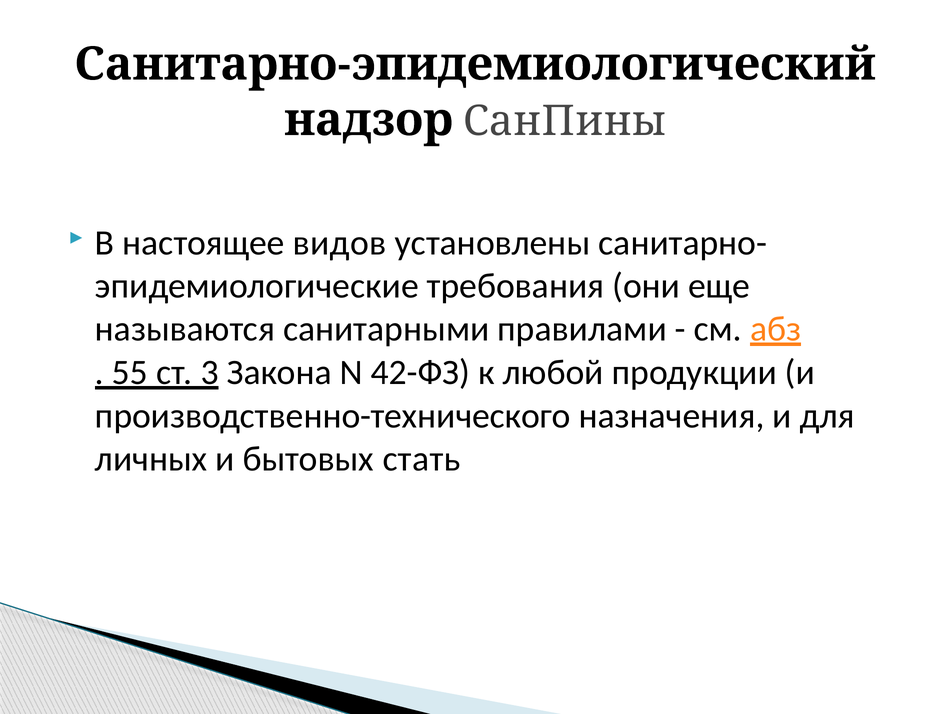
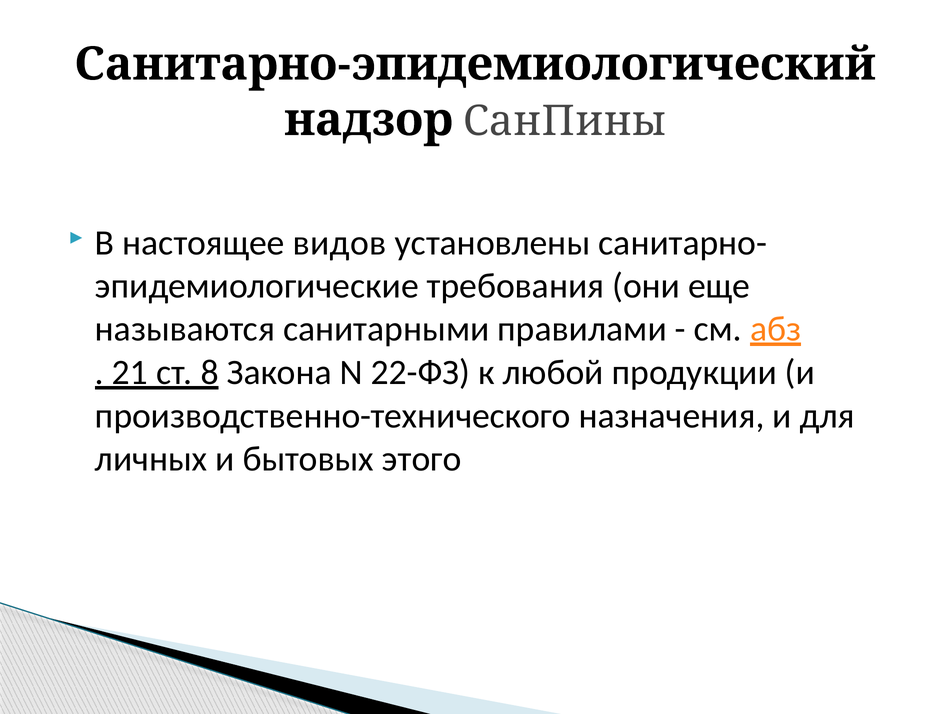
55: 55 -> 21
3: 3 -> 8
42-ФЗ: 42-ФЗ -> 22-ФЗ
стать: стать -> этого
